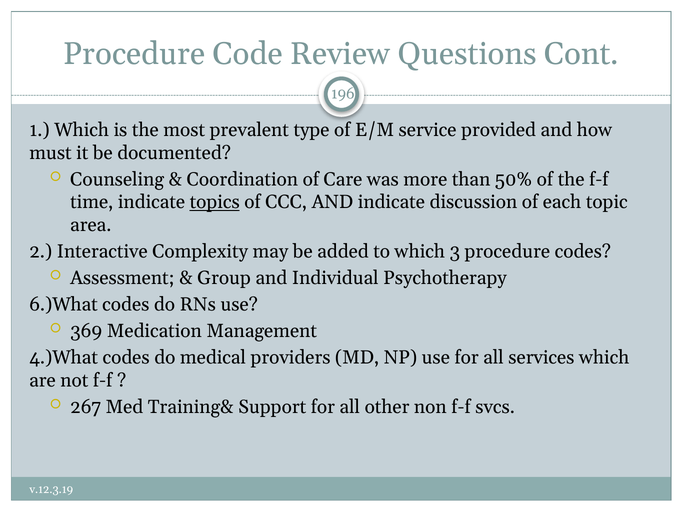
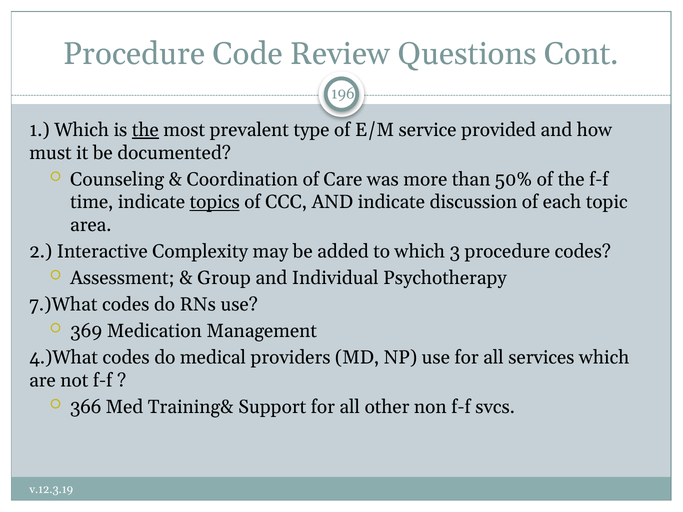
the at (145, 130) underline: none -> present
6.)What: 6.)What -> 7.)What
267: 267 -> 366
